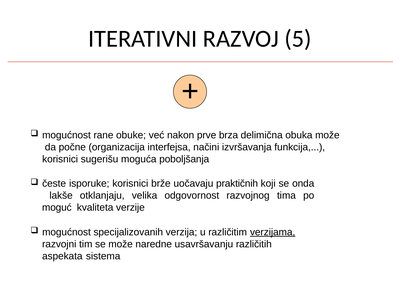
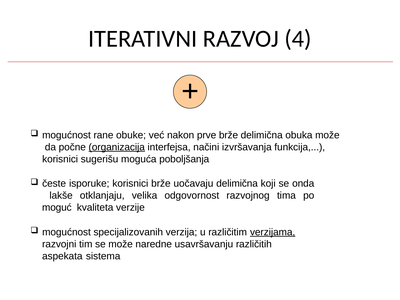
5: 5 -> 4
prve brza: brza -> brže
organizacija underline: none -> present
uočavaju praktičnih: praktičnih -> delimična
